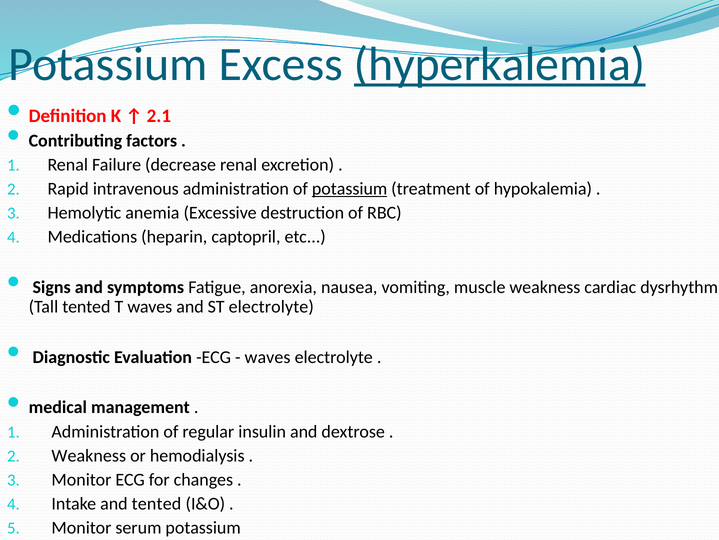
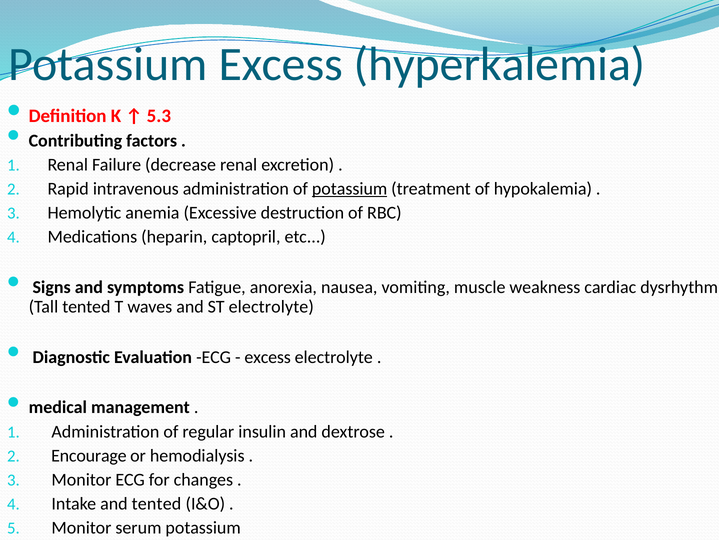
hyperkalemia underline: present -> none
2.1: 2.1 -> 5.3
waves at (268, 357): waves -> excess
Weakness at (89, 455): Weakness -> Encourage
